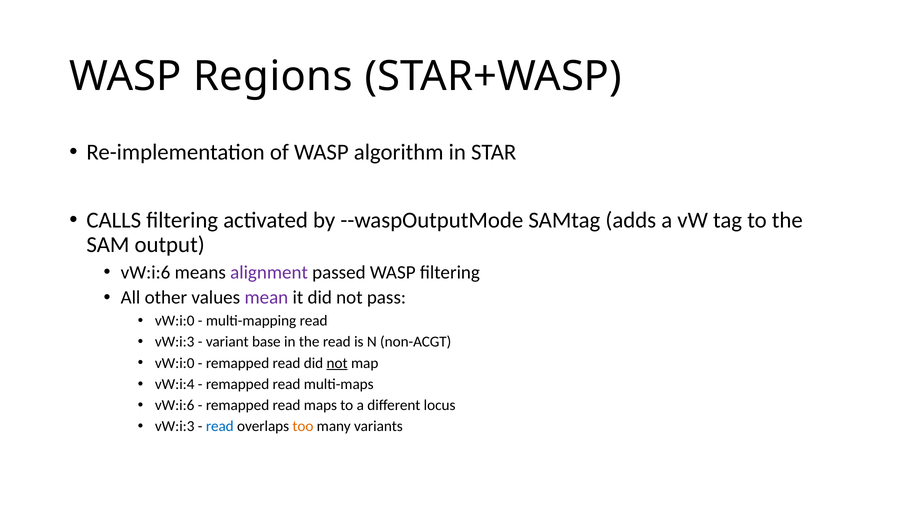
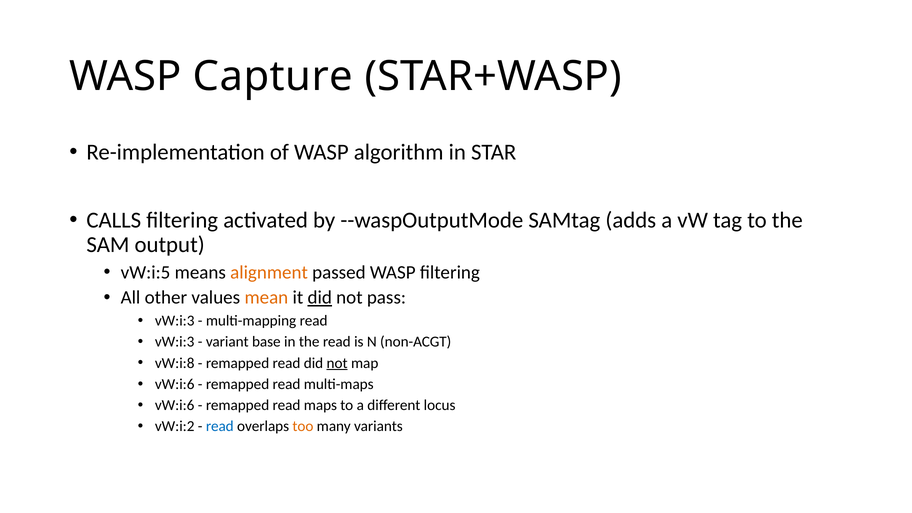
Regions: Regions -> Capture
vW:i:6 at (146, 272): vW:i:6 -> vW:i:5
alignment colour: purple -> orange
mean colour: purple -> orange
did at (320, 298) underline: none -> present
vW:i:0 at (175, 321): vW:i:0 -> vW:i:3
vW:i:0 at (175, 363): vW:i:0 -> vW:i:8
vW:i:4 at (175, 384): vW:i:4 -> vW:i:6
vW:i:3 at (175, 426): vW:i:3 -> vW:i:2
